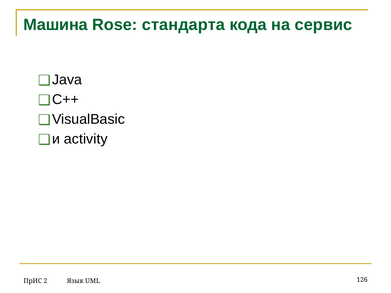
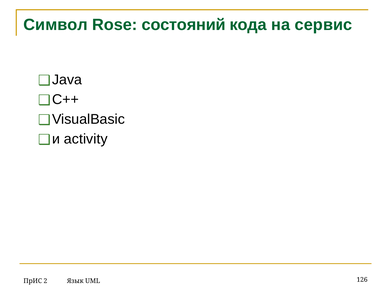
Машина: Машина -> Символ
стандарта: стандарта -> состояний
